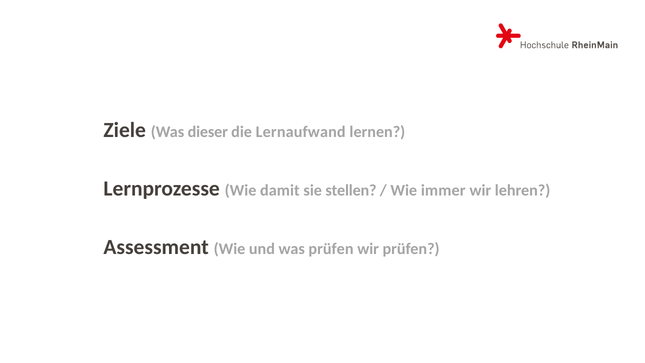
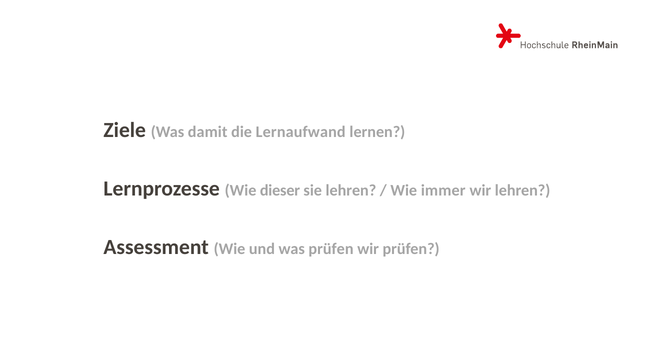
dieser: dieser -> damit
damit: damit -> dieser
sie stellen: stellen -> lehren
